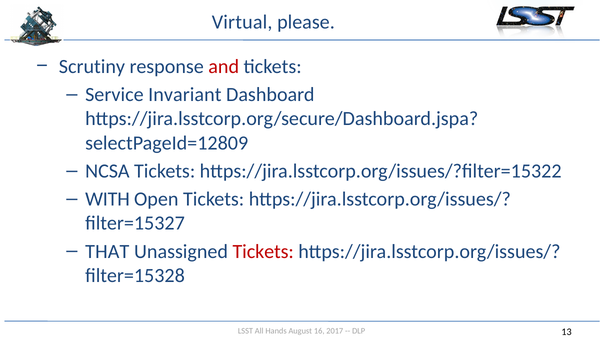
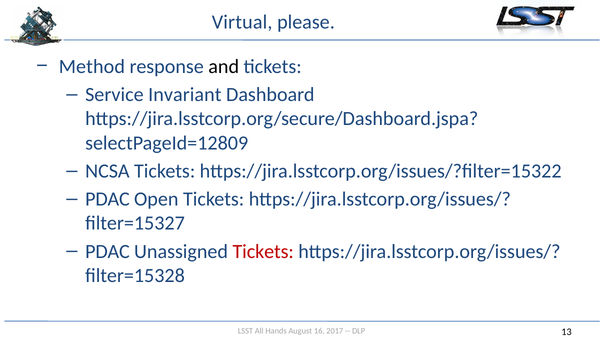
Scrutiny: Scrutiny -> Method
and colour: red -> black
WITH at (107, 199): WITH -> PDAC
THAT at (107, 252): THAT -> PDAC
